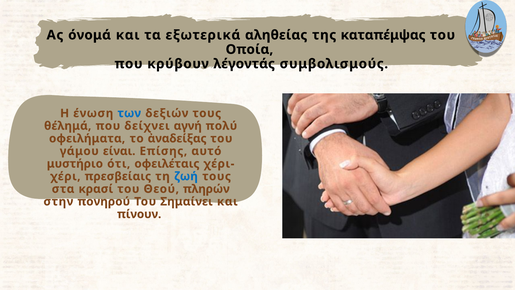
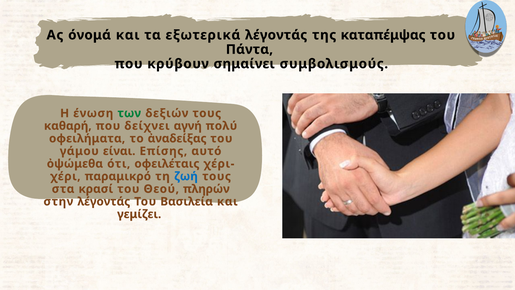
εξωτερικά αληθείας: αληθείας -> λέγοντάς
Οποία: Οποία -> Πάντα
λέγοντάς: λέγοντάς -> σημαίνει
των colour: blue -> green
θέλημά: θέλημά -> καθαρή
μυστήριο: μυστήριο -> ὀψώμεθα
πρεσβείαις: πρεσβείαις -> παραμικρό
στην πονηρού: πονηρού -> λέγοντάς
Σημαίνει: Σημαίνει -> Βασιλεία
πίνουν: πίνουν -> γεμίζει
